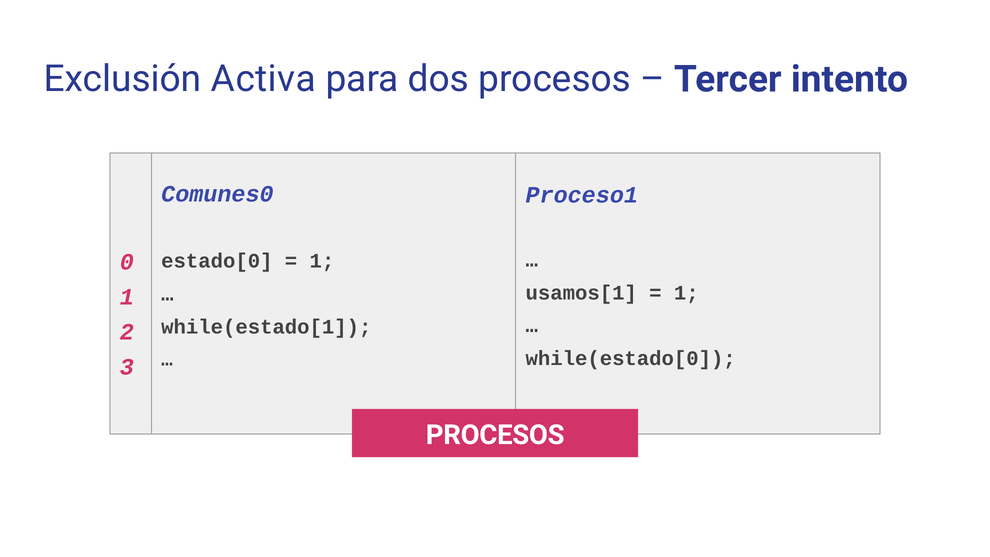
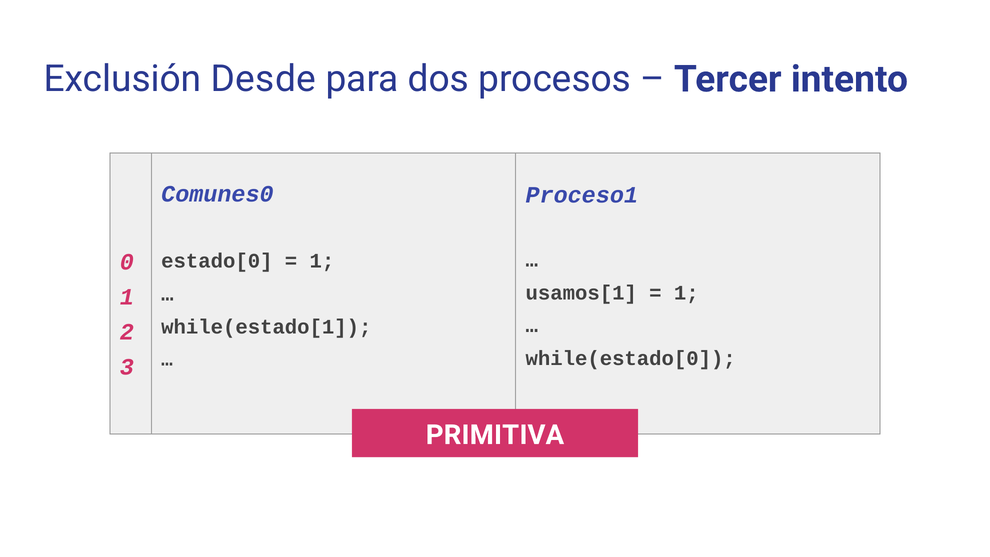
Activa: Activa -> Desde
PROCESOS at (495, 435): PROCESOS -> PRIMITIVA
